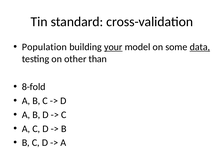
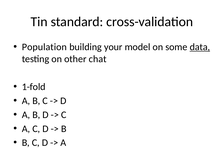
your underline: present -> none
than: than -> chat
8-fold: 8-fold -> 1-fold
